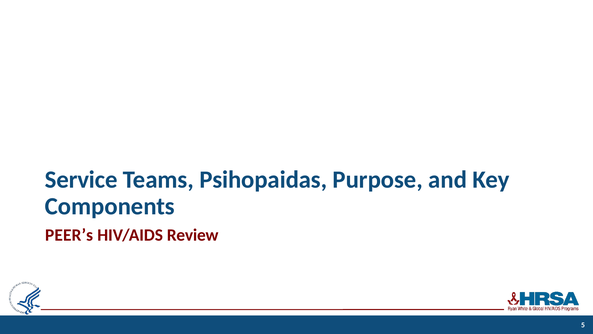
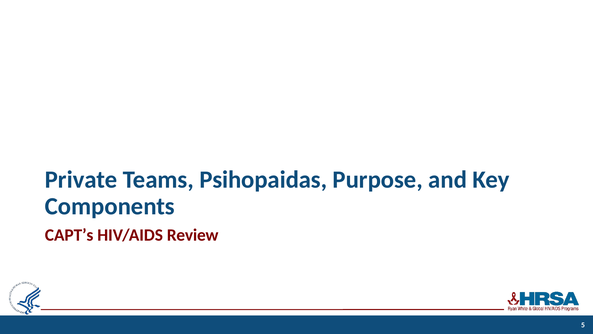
Service: Service -> Private
PEER’s: PEER’s -> CAPT’s
